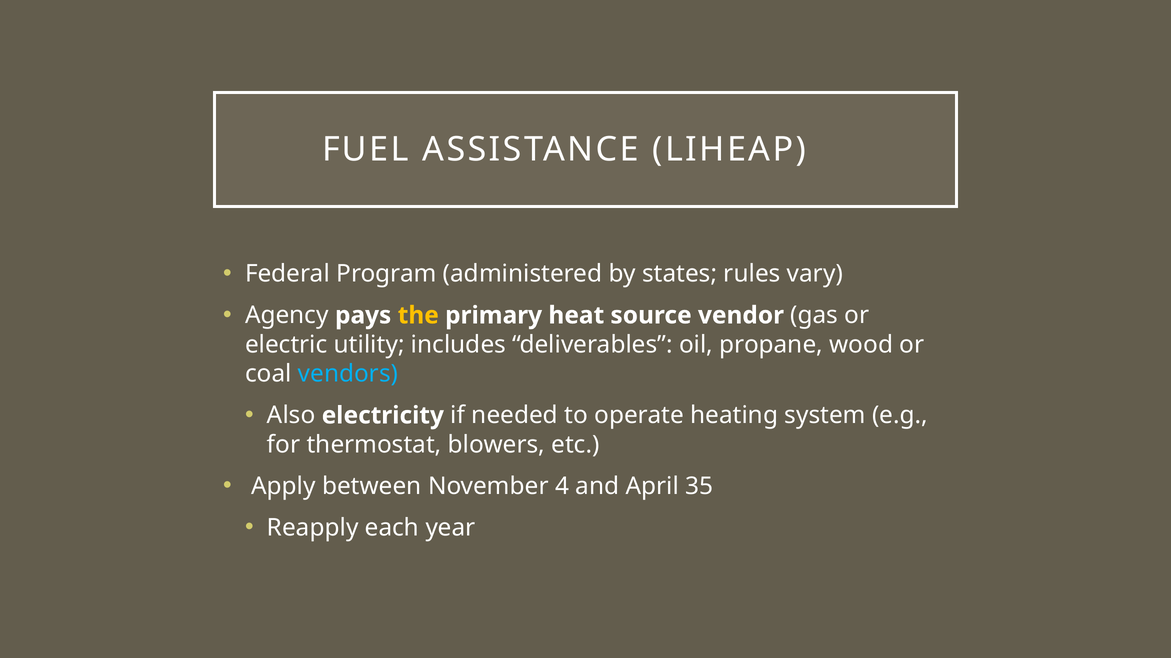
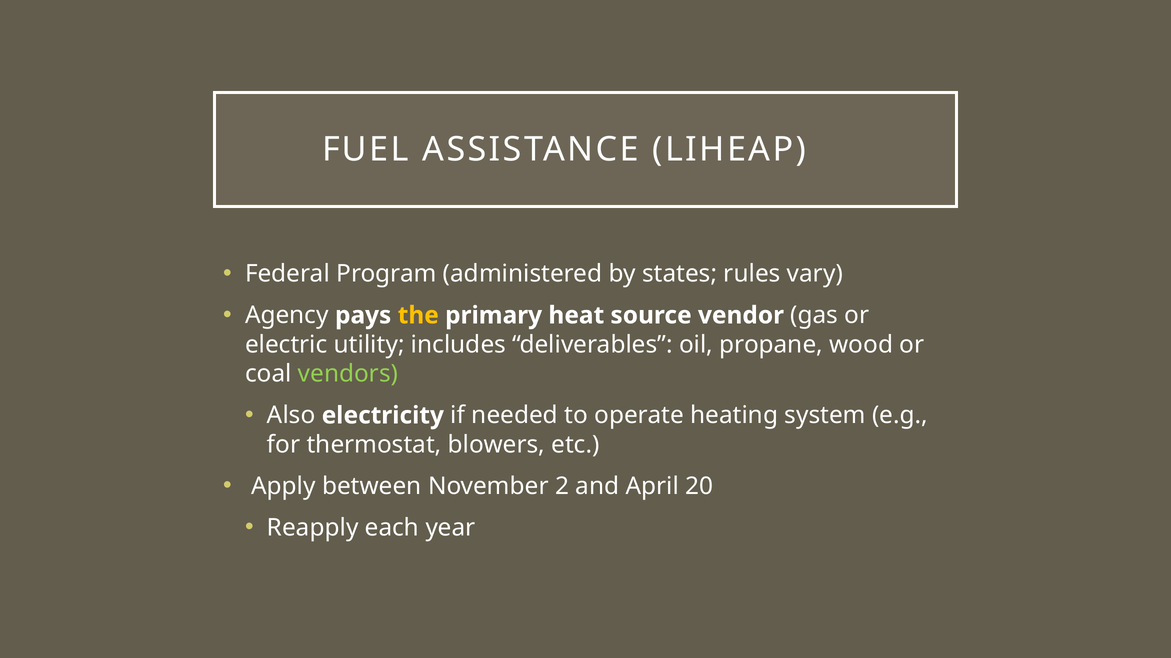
vendors colour: light blue -> light green
4: 4 -> 2
35: 35 -> 20
